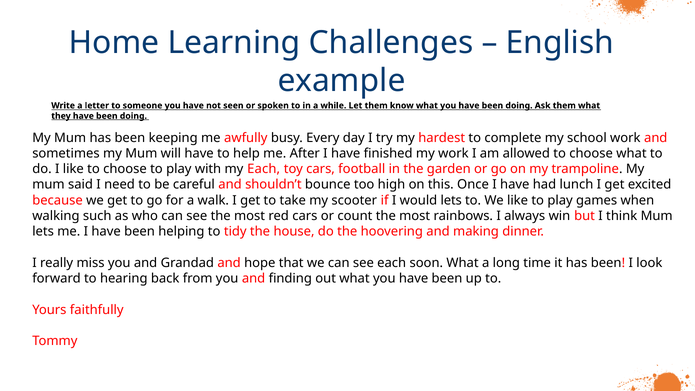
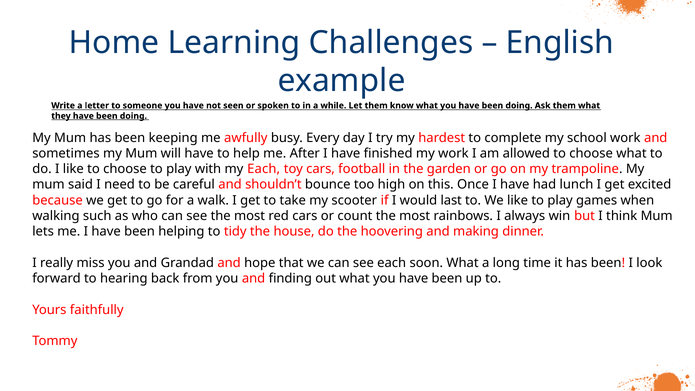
would lets: lets -> last
